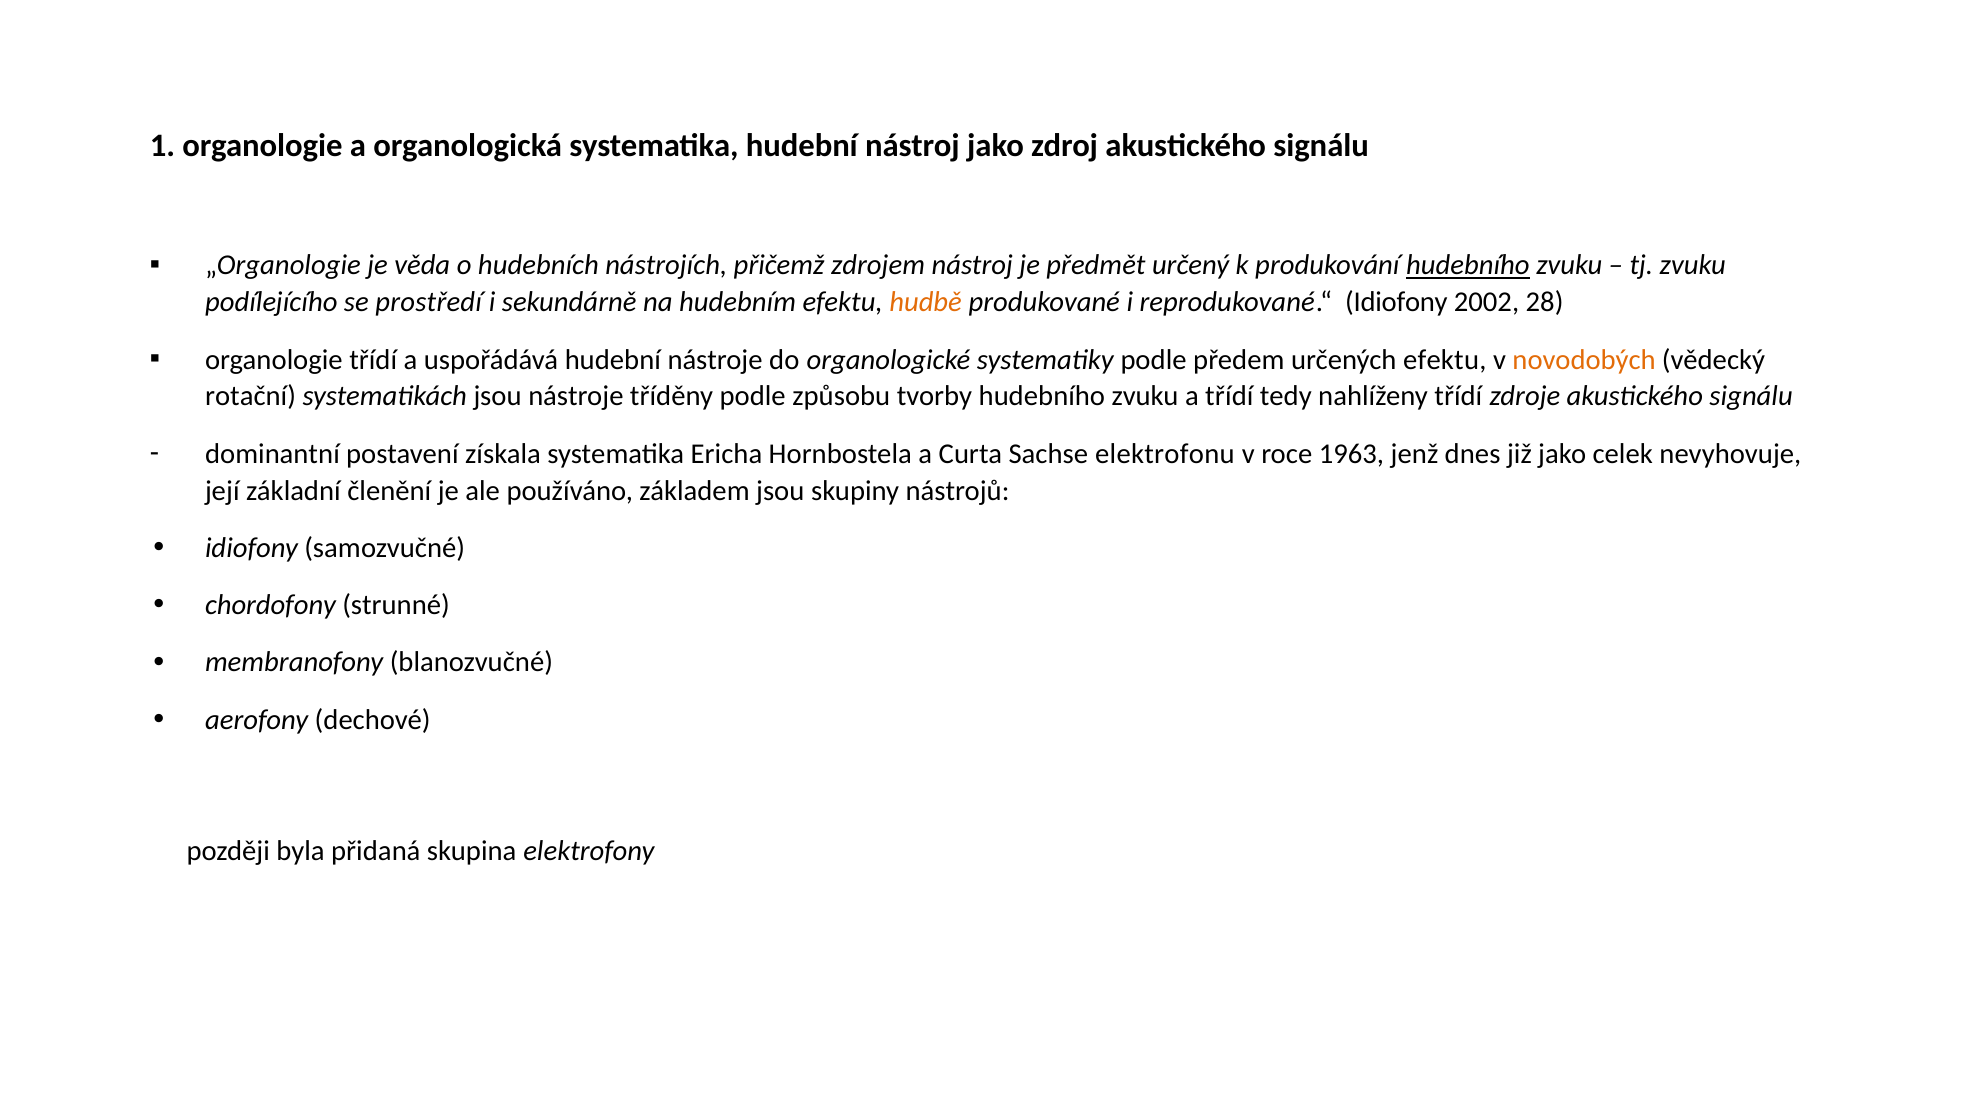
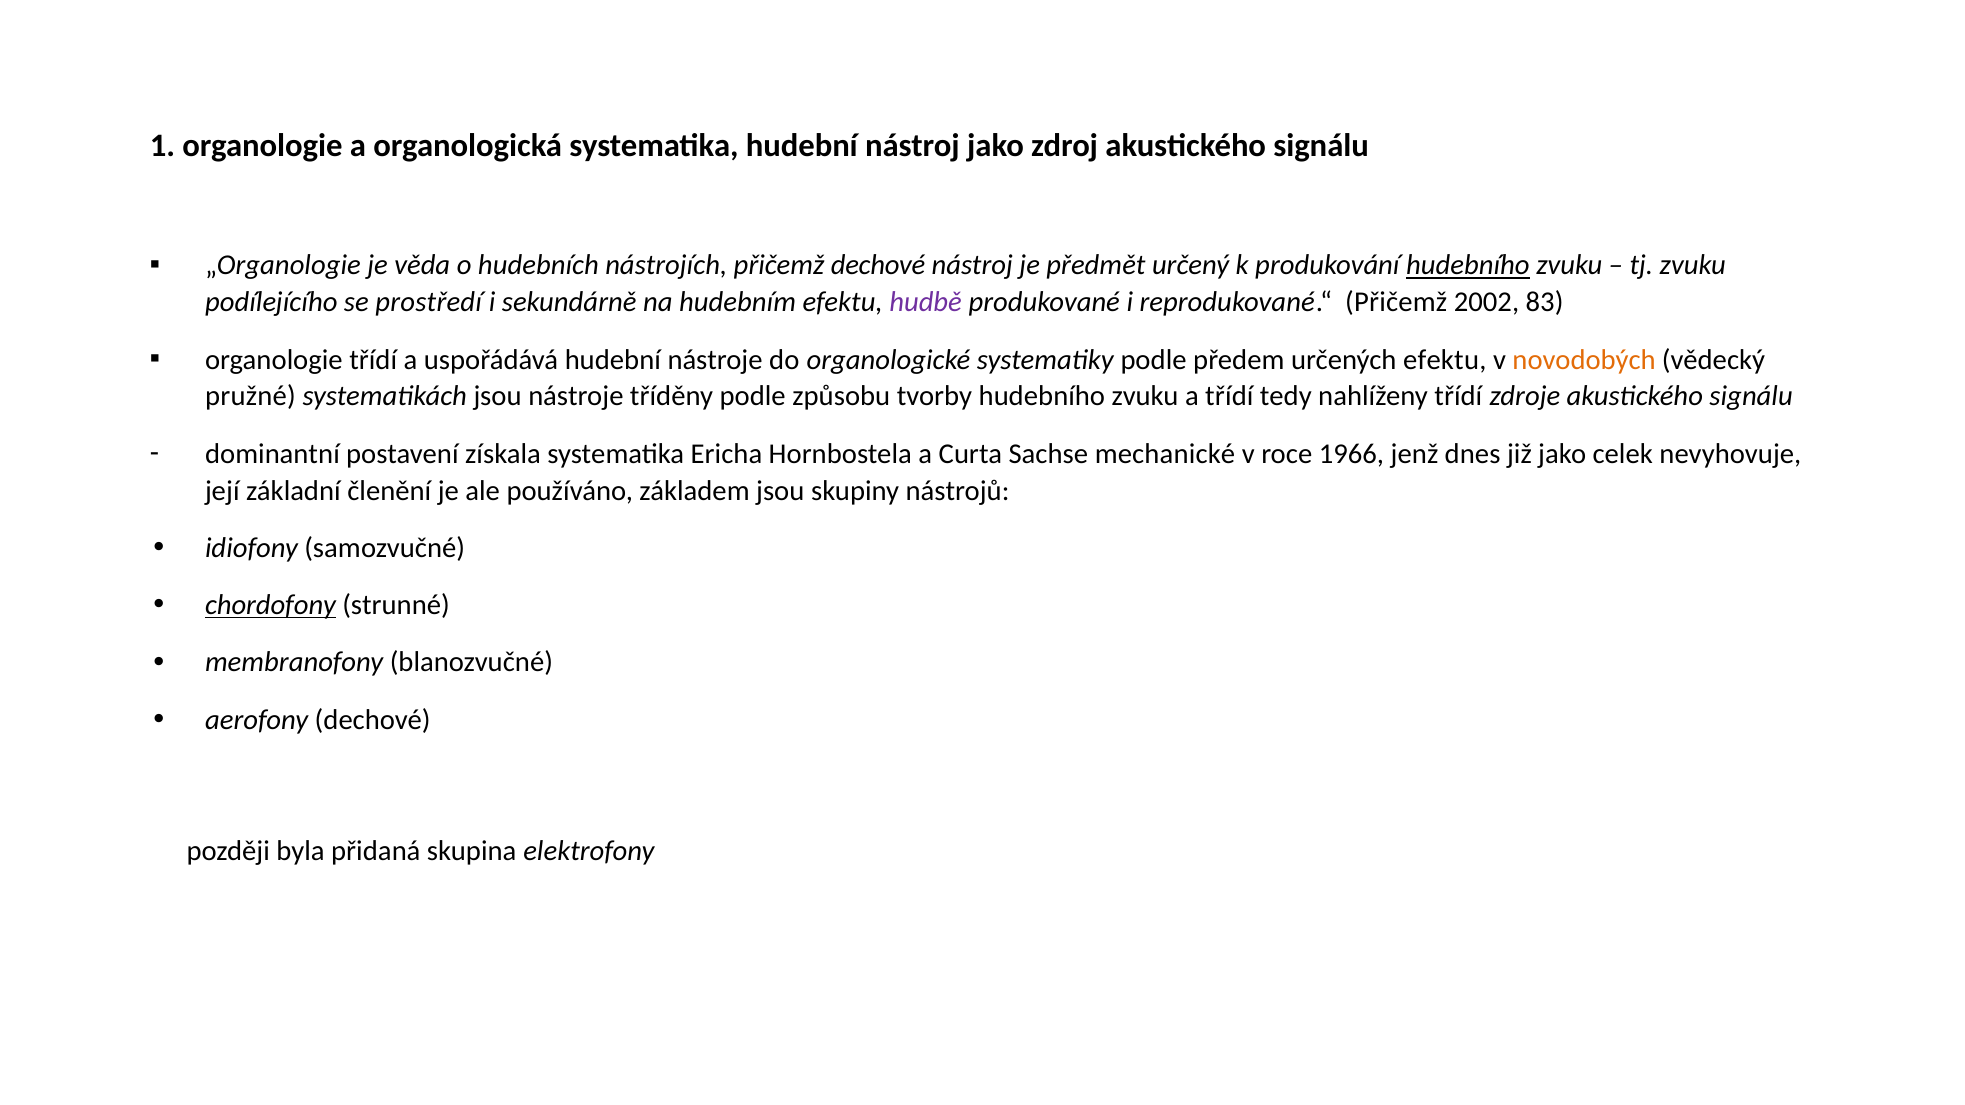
přičemž zdrojem: zdrojem -> dechové
hudbě colour: orange -> purple
reprodukované.“ Idiofony: Idiofony -> Přičemž
28: 28 -> 83
rotační: rotační -> pružné
elektrofonu: elektrofonu -> mechanické
1963: 1963 -> 1966
chordofony underline: none -> present
